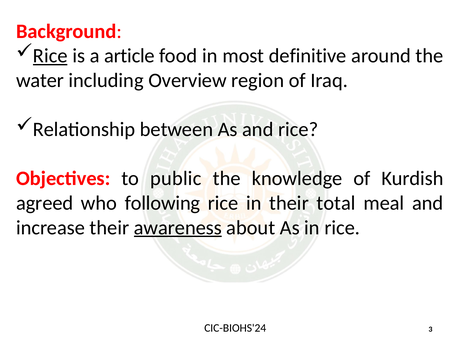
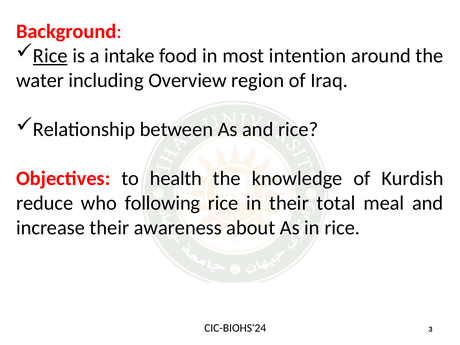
article: article -> intake
definitive: definitive -> intention
public: public -> health
agreed: agreed -> reduce
awareness underline: present -> none
